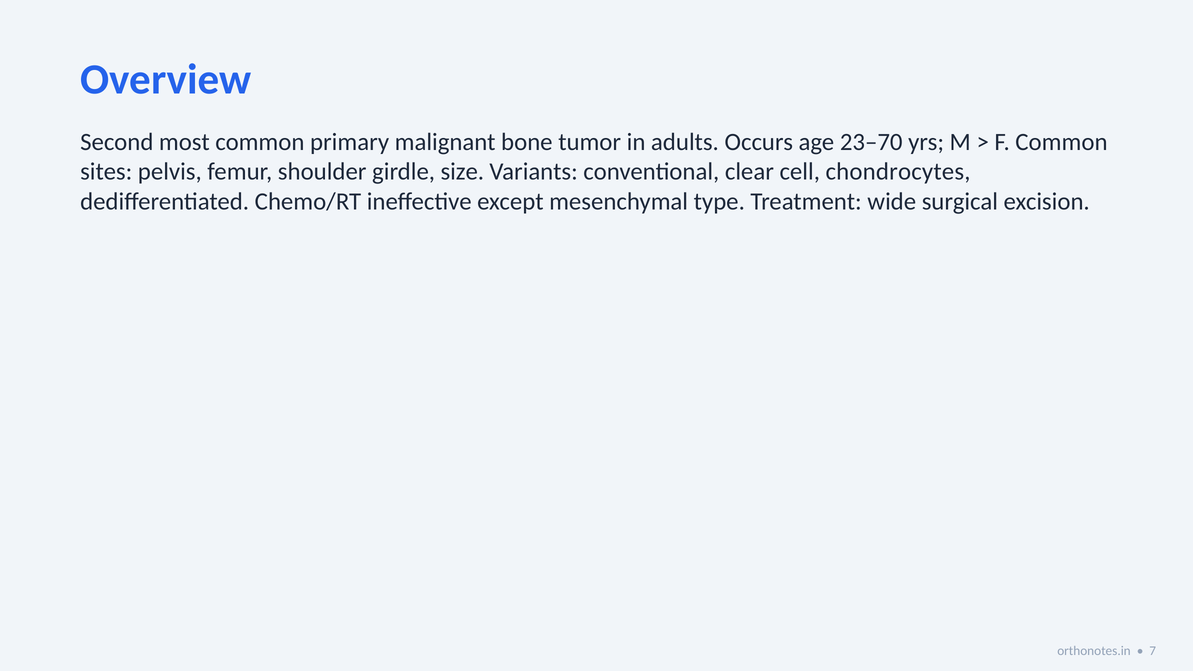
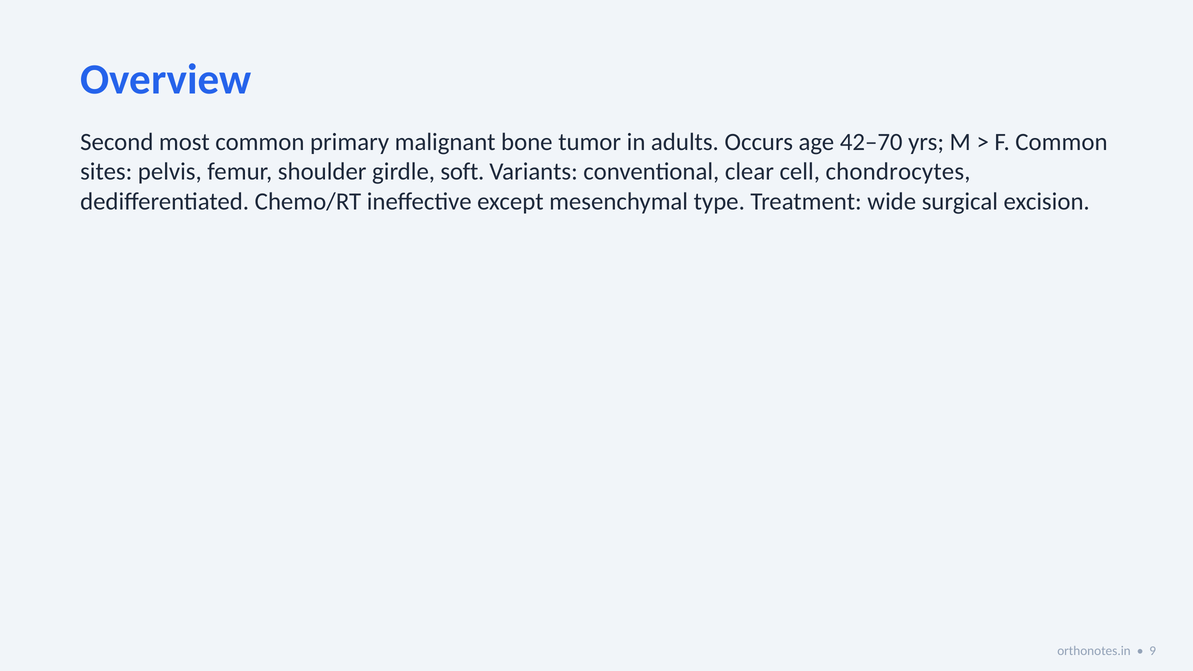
23–70: 23–70 -> 42–70
size: size -> soft
7: 7 -> 9
